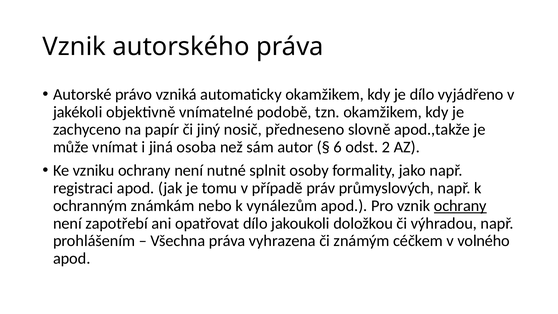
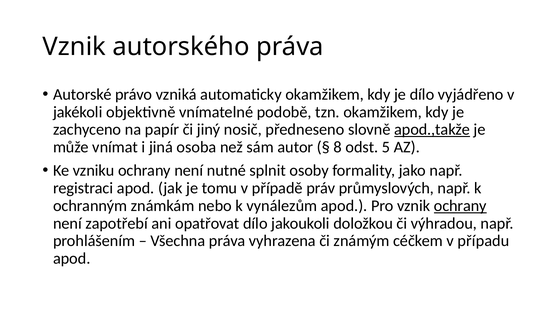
apod.,takže underline: none -> present
6: 6 -> 8
2: 2 -> 5
volného: volného -> případu
